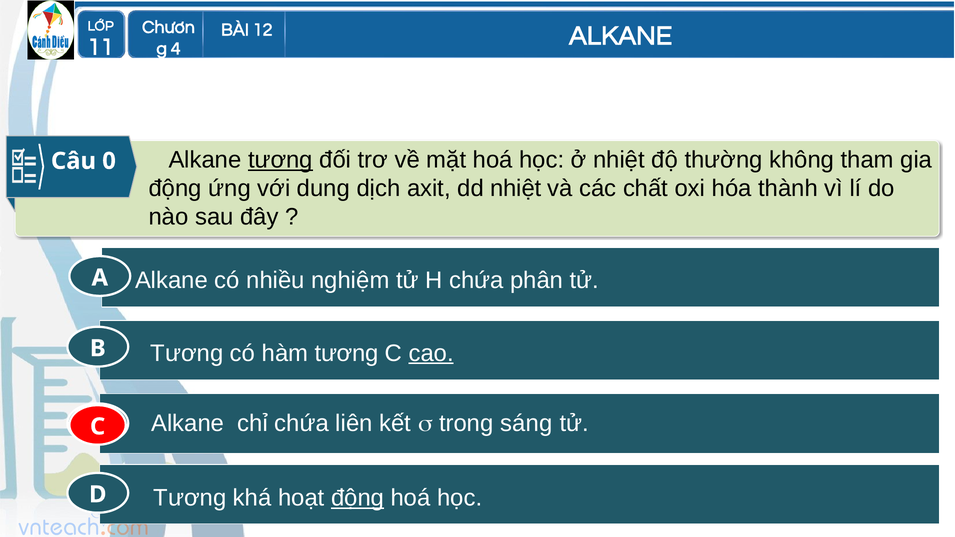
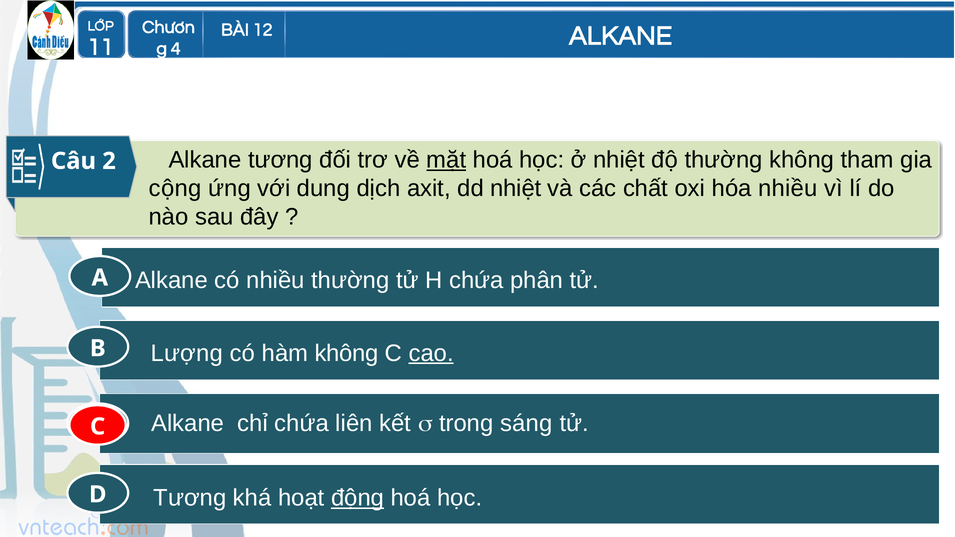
0: 0 -> 2
tương at (280, 160) underline: present -> none
mặt underline: none -> present
động at (175, 189): động -> cộng
hóa thành: thành -> nhiều
nhiều nghiệm: nghiệm -> thường
Tương at (187, 353): Tương -> Lượng
hàm tương: tương -> không
